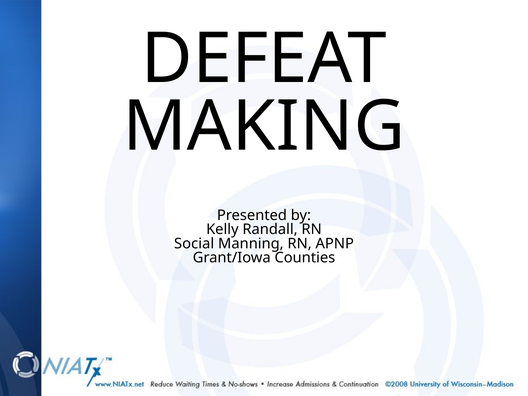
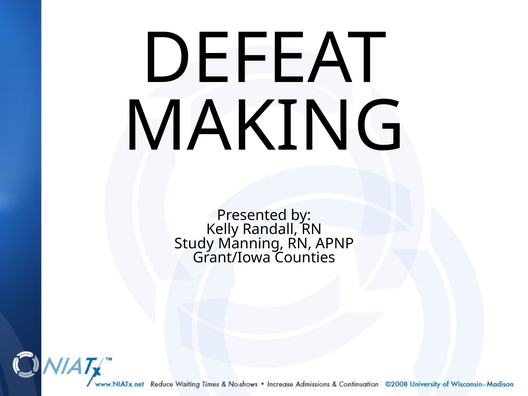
Social: Social -> Study
